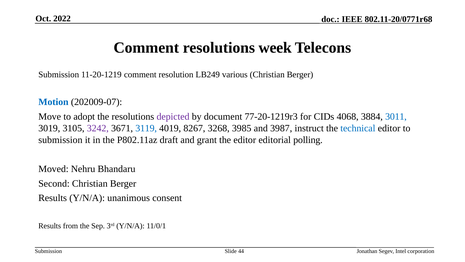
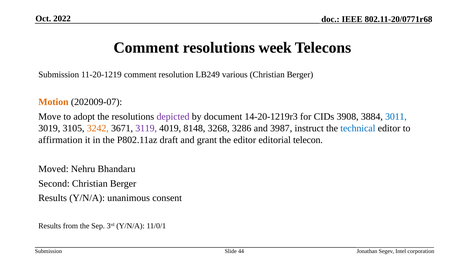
Motion colour: blue -> orange
77-20-1219r3: 77-20-1219r3 -> 14-20-1219r3
4068: 4068 -> 3908
3242 colour: purple -> orange
3119 colour: blue -> purple
8267: 8267 -> 8148
3985: 3985 -> 3286
submission at (60, 140): submission -> affirmation
polling: polling -> telecon
